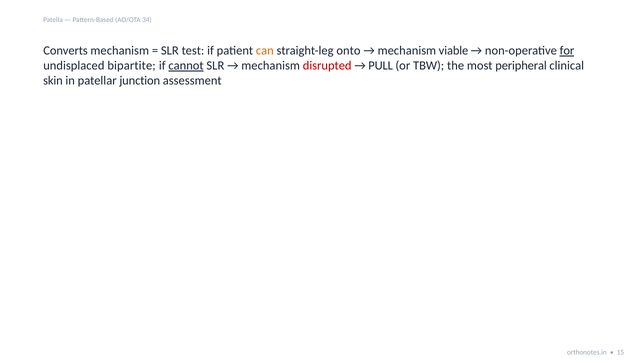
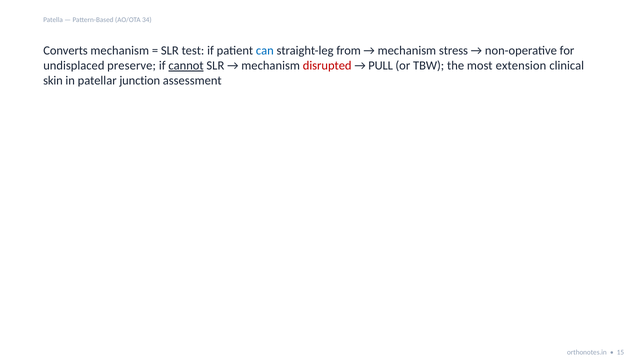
can colour: orange -> blue
onto: onto -> from
viable: viable -> stress
for underline: present -> none
bipartite: bipartite -> preserve
peripheral: peripheral -> extension
